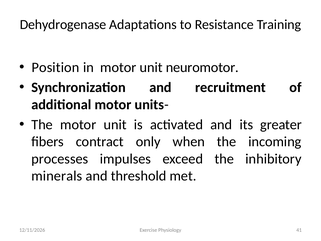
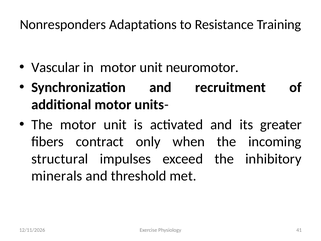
Dehydrogenase: Dehydrogenase -> Nonresponders
Position: Position -> Vascular
processes: processes -> structural
